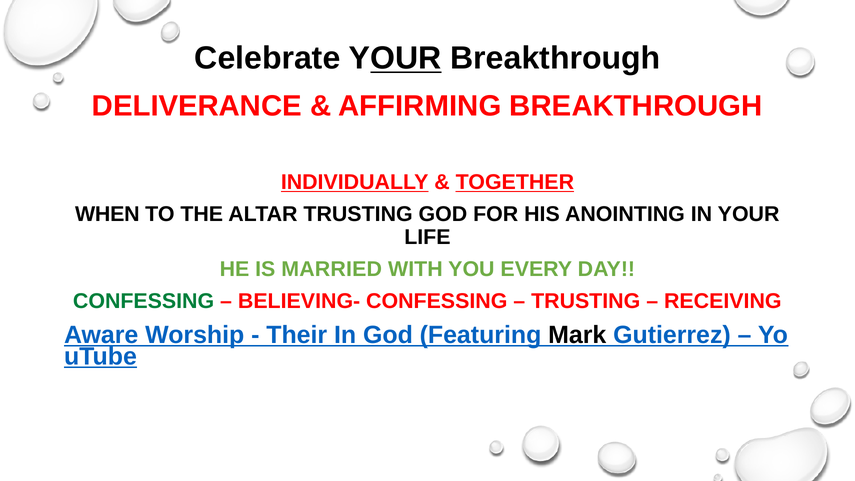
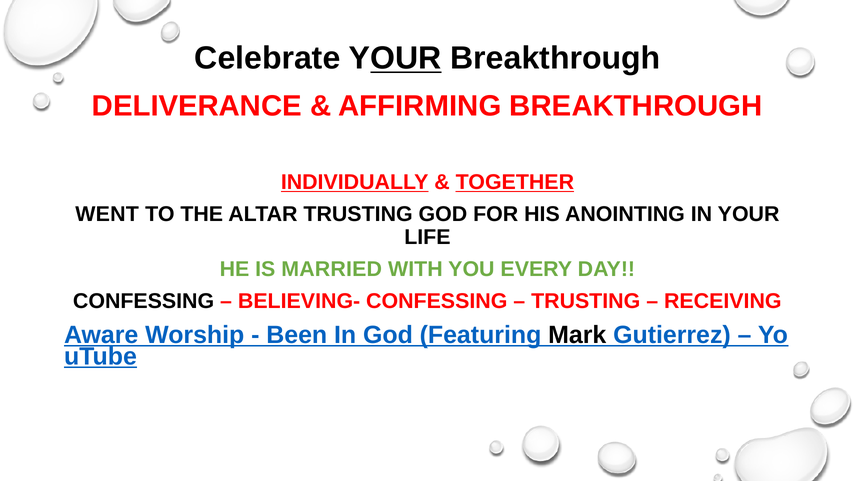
WHEN: WHEN -> WENT
CONFESSING at (144, 301) colour: green -> black
Their: Their -> Been
